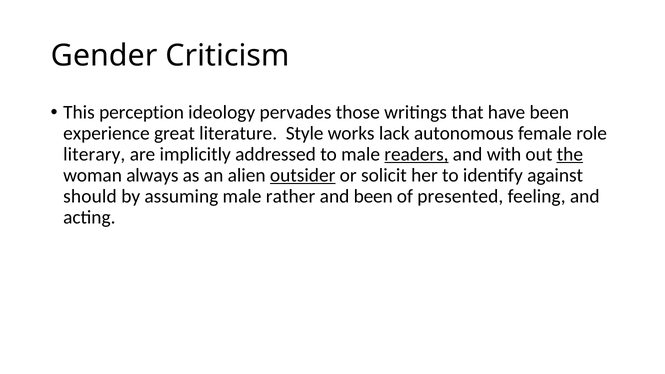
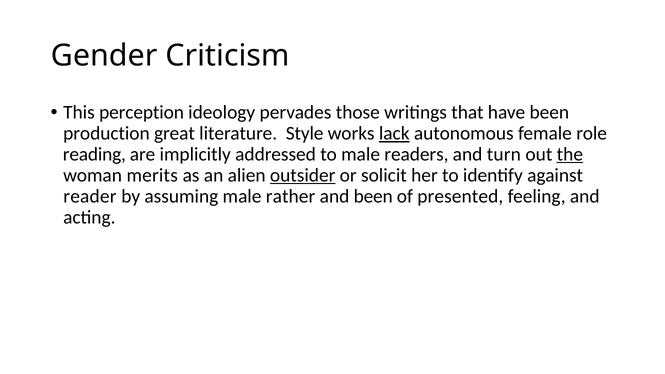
experience: experience -> production
lack underline: none -> present
literary: literary -> reading
readers underline: present -> none
with: with -> turn
always: always -> merits
should: should -> reader
